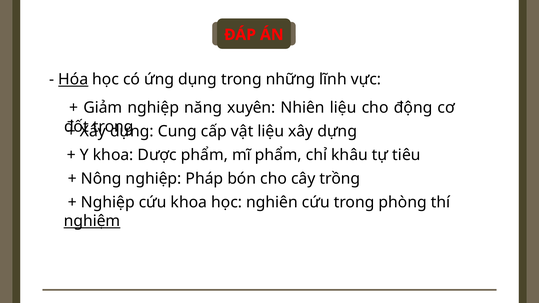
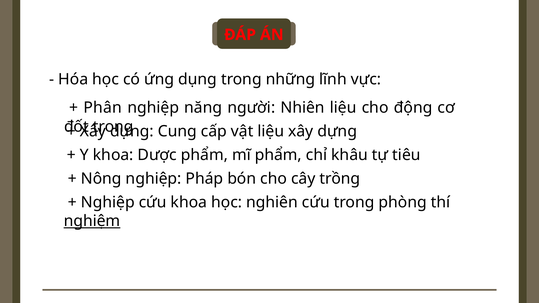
Hóa at (73, 79) underline: present -> none
Giảm: Giảm -> Phân
xuyên: xuyên -> người
